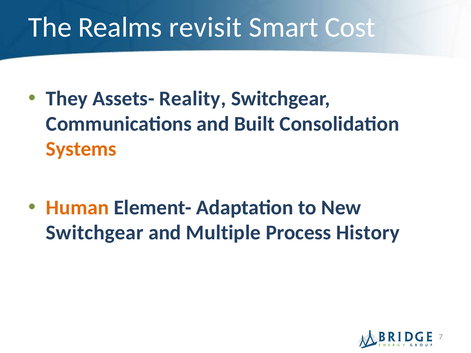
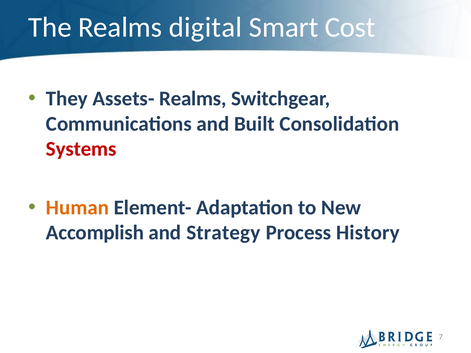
revisit: revisit -> digital
Assets- Reality: Reality -> Realms
Systems colour: orange -> red
Switchgear at (95, 233): Switchgear -> Accomplish
Multiple: Multiple -> Strategy
